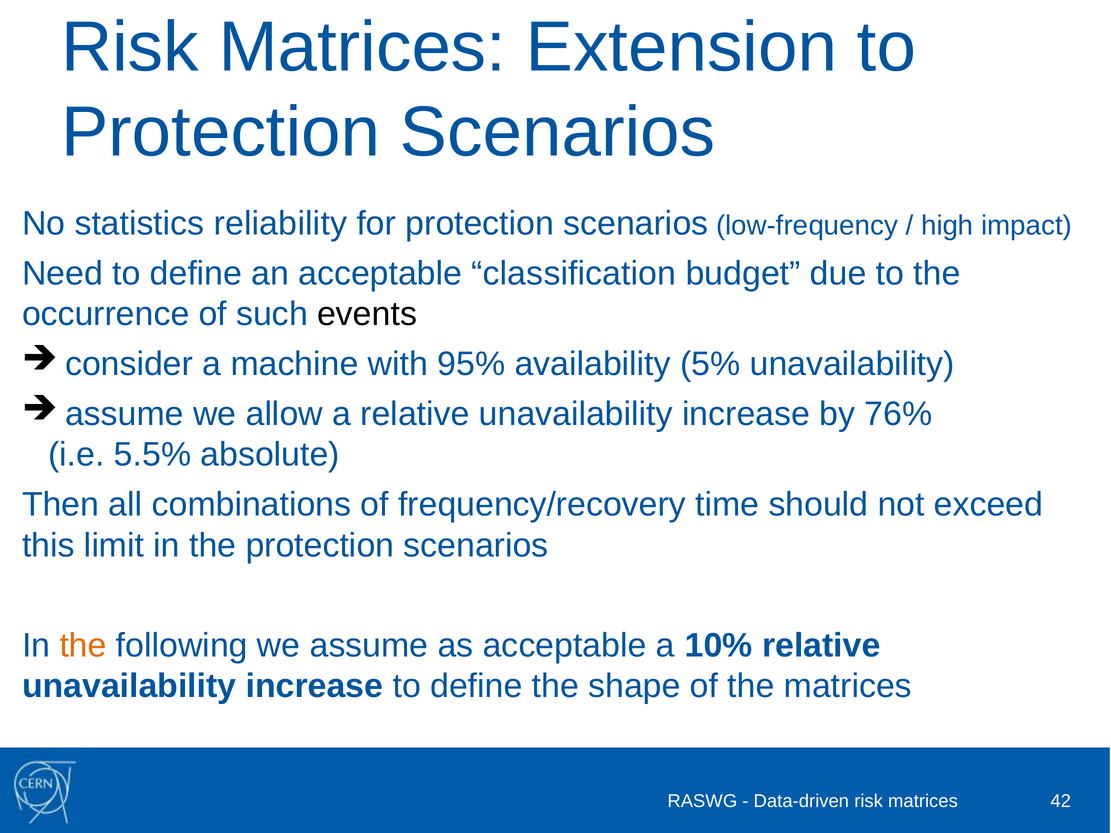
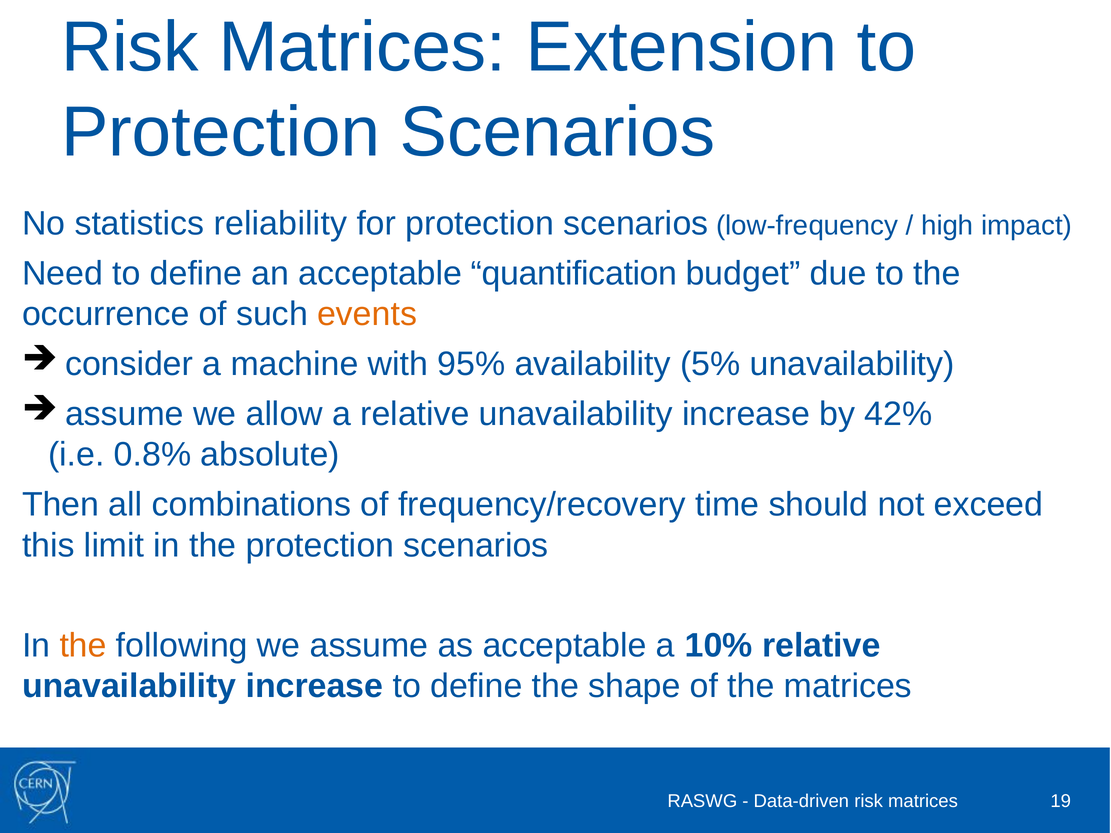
classification: classification -> quantification
events colour: black -> orange
76%: 76% -> 42%
5.5%: 5.5% -> 0.8%
42: 42 -> 19
